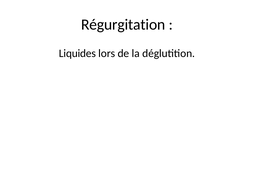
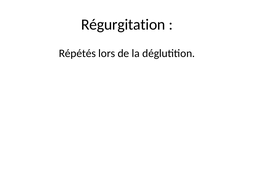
Liquides: Liquides -> Répétés
